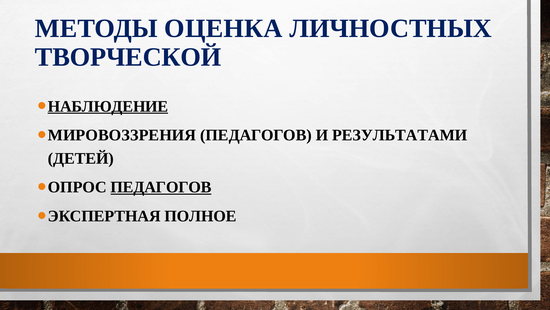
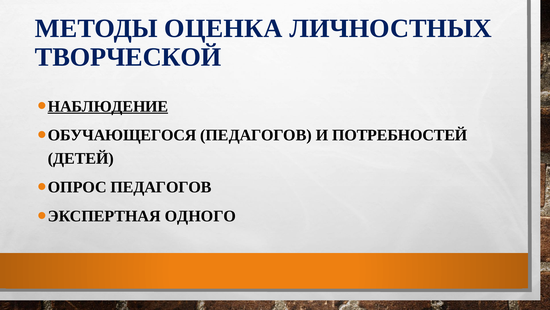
МИРОВОЗЗРЕНИЯ: МИРОВОЗЗРЕНИЯ -> ОБУЧАЮЩЕГОСЯ
РЕЗУЛЬТАТАМИ: РЕЗУЛЬТАТАМИ -> ПОТРЕБНОСТЕЙ
ПЕДАГОГОВ at (161, 187) underline: present -> none
ПОЛНОЕ: ПОЛНОЕ -> ОДНОГО
